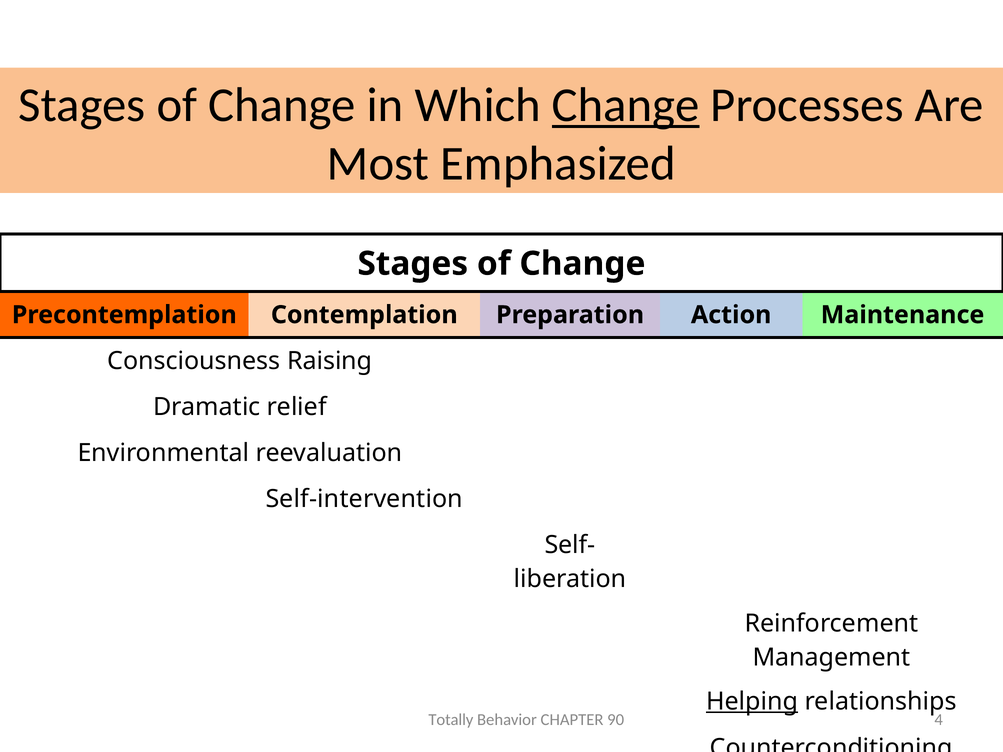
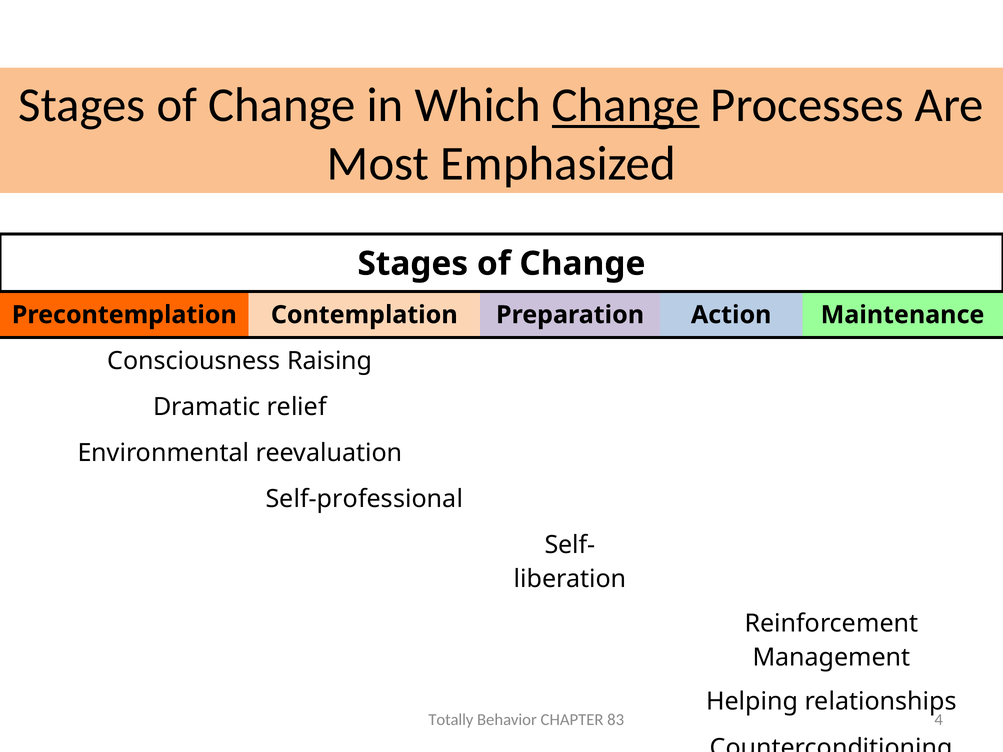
Self-intervention: Self-intervention -> Self-professional
Helping underline: present -> none
90: 90 -> 83
